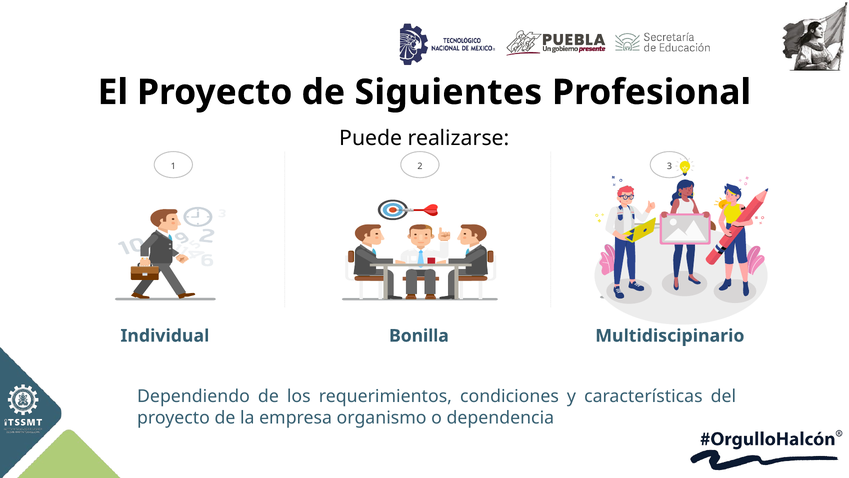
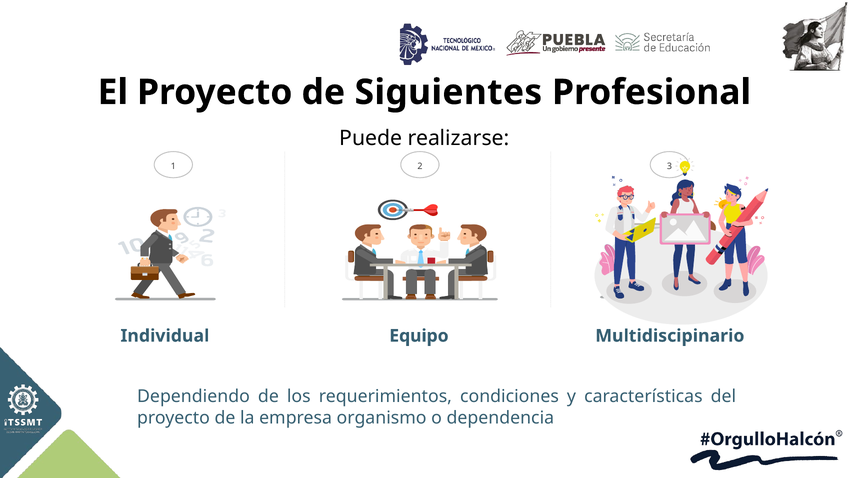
Bonilla: Bonilla -> Equipo
